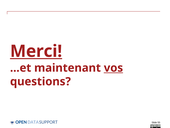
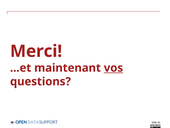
Merci underline: present -> none
